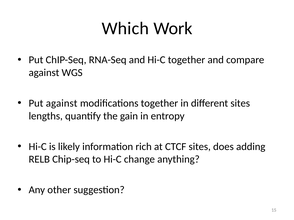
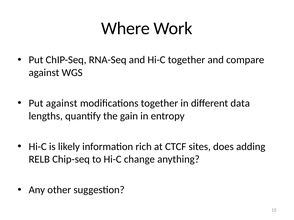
Which: Which -> Where
different sites: sites -> data
